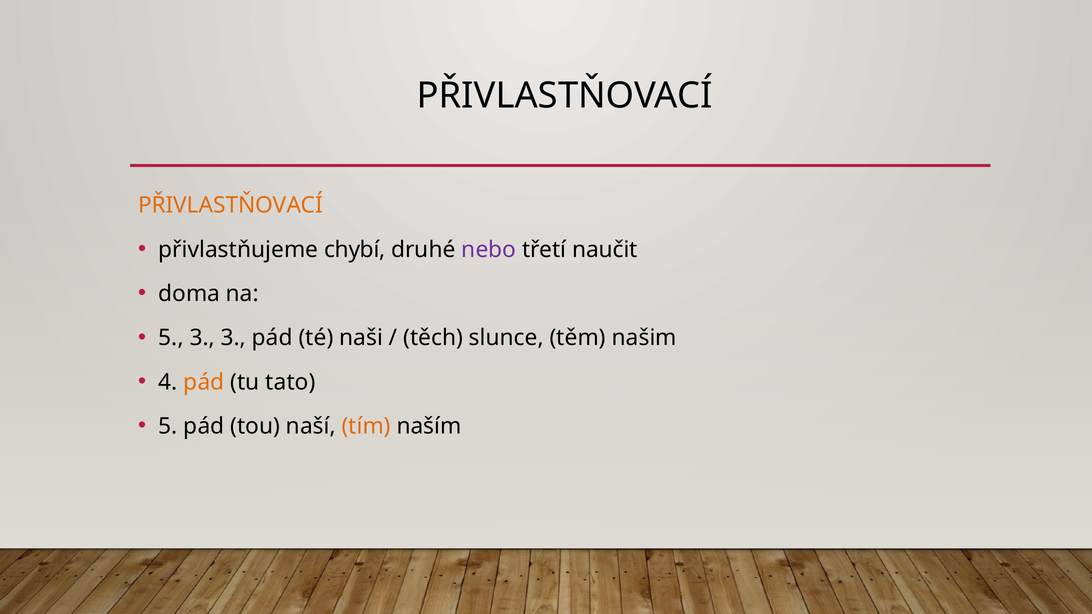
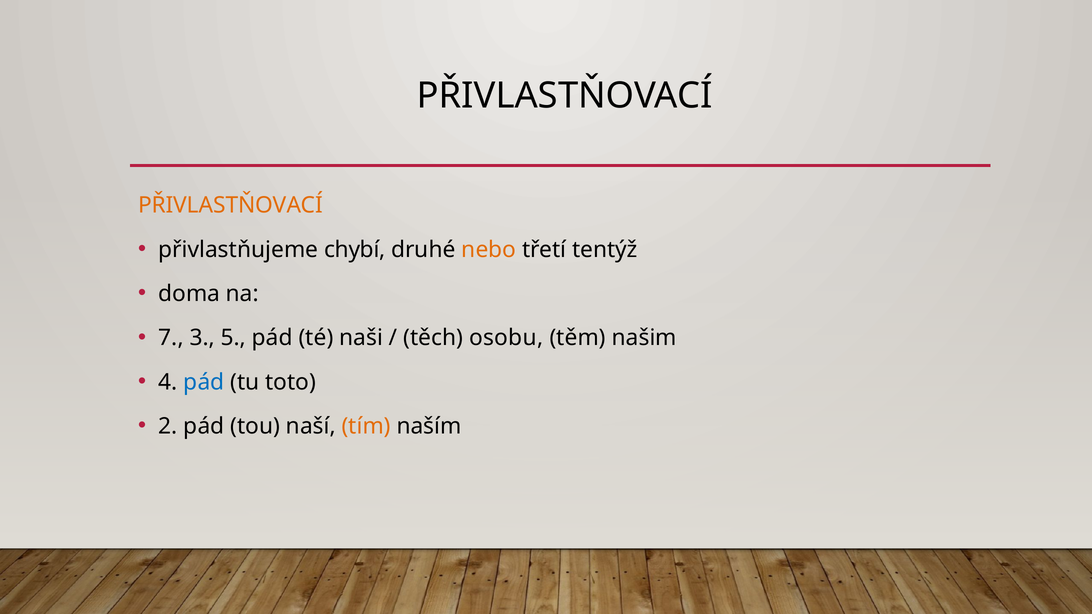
nebo colour: purple -> orange
naučit: naučit -> tentýž
5 at (171, 338): 5 -> 7
3 3: 3 -> 5
slunce: slunce -> osobu
pád at (204, 382) colour: orange -> blue
tato: tato -> toto
5 at (168, 426): 5 -> 2
